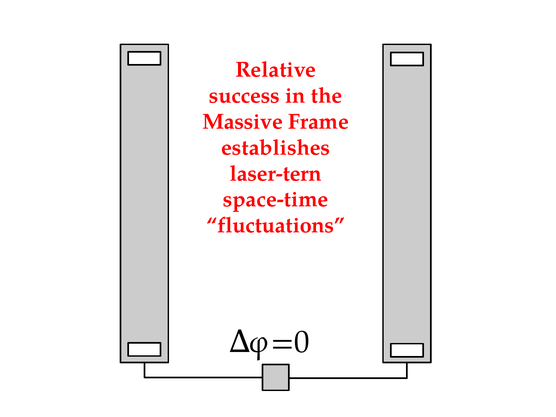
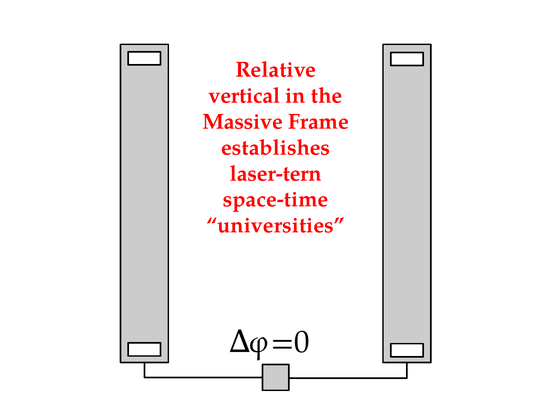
success: success -> vertical
fluctuations: fluctuations -> universities
